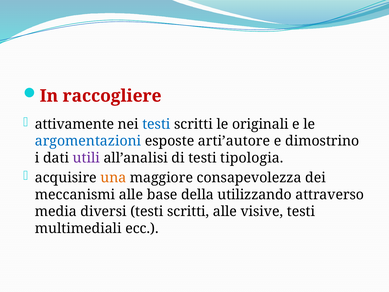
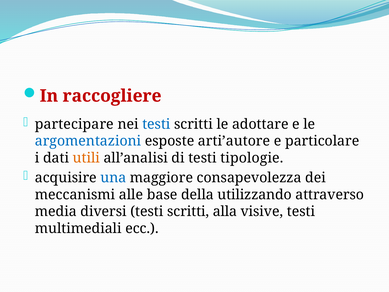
attivamente: attivamente -> partecipare
originali: originali -> adottare
dimostrino: dimostrino -> particolare
utili colour: purple -> orange
tipologia: tipologia -> tipologie
una colour: orange -> blue
scritti alle: alle -> alla
